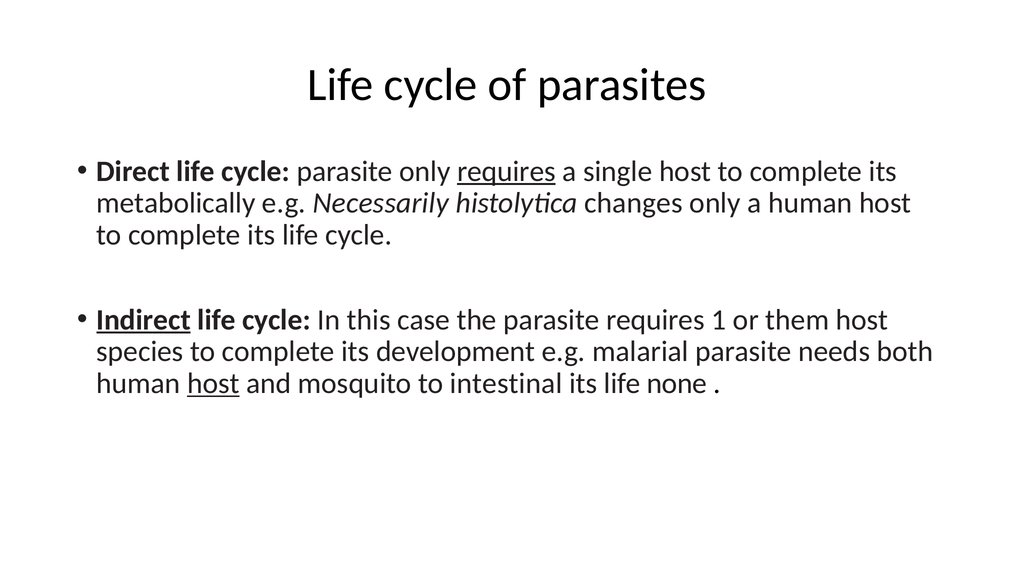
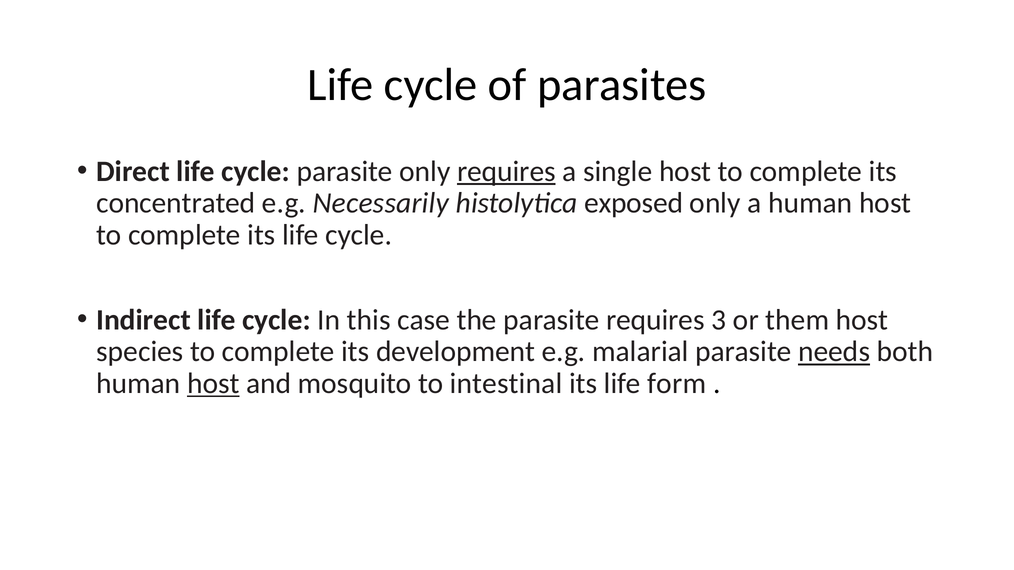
metabolically: metabolically -> concentrated
changes: changes -> exposed
Indirect underline: present -> none
1: 1 -> 3
needs underline: none -> present
none: none -> form
